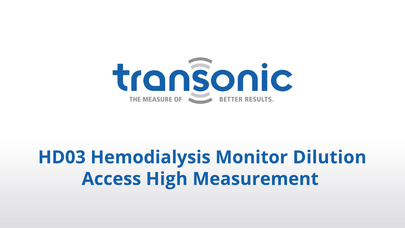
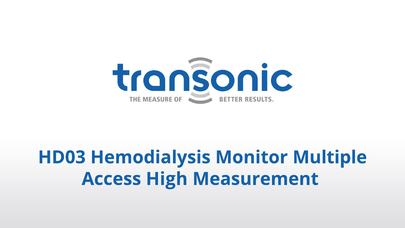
Dilution: Dilution -> Multiple
